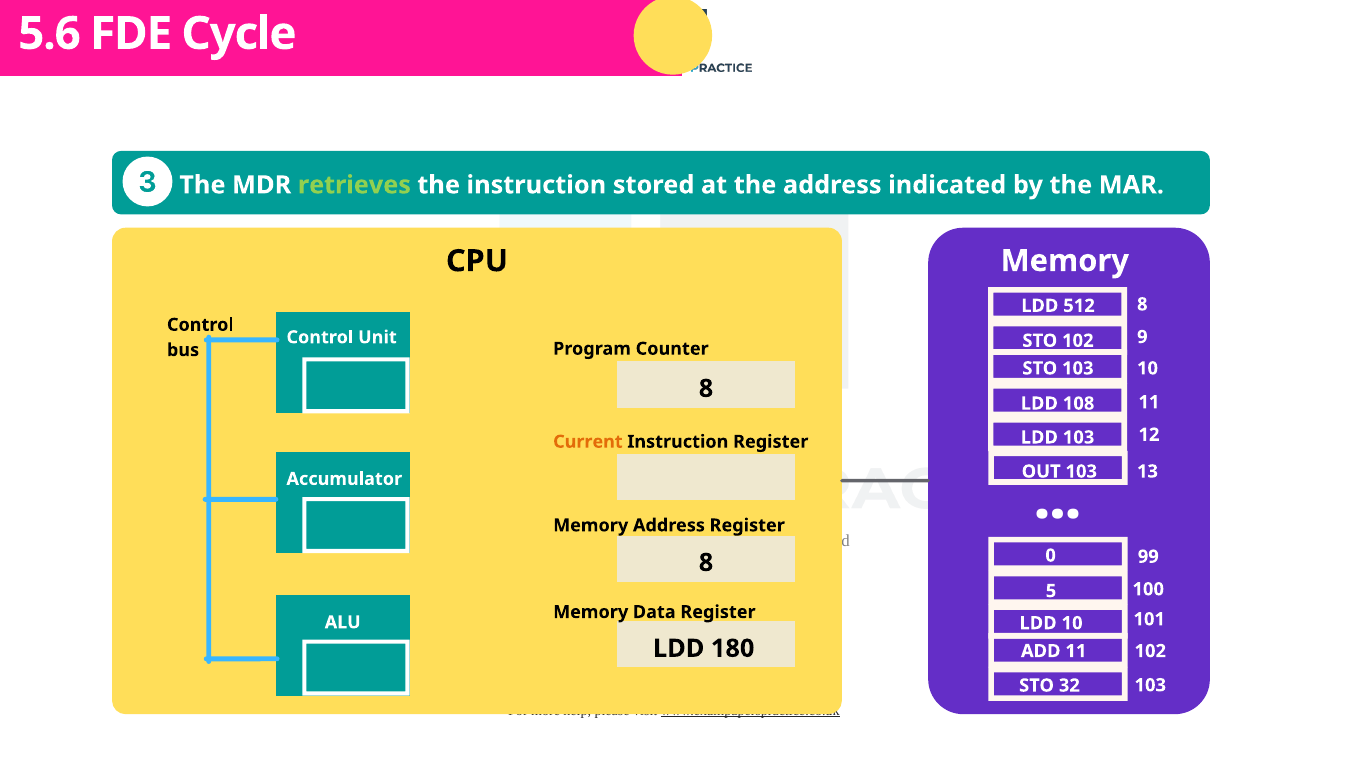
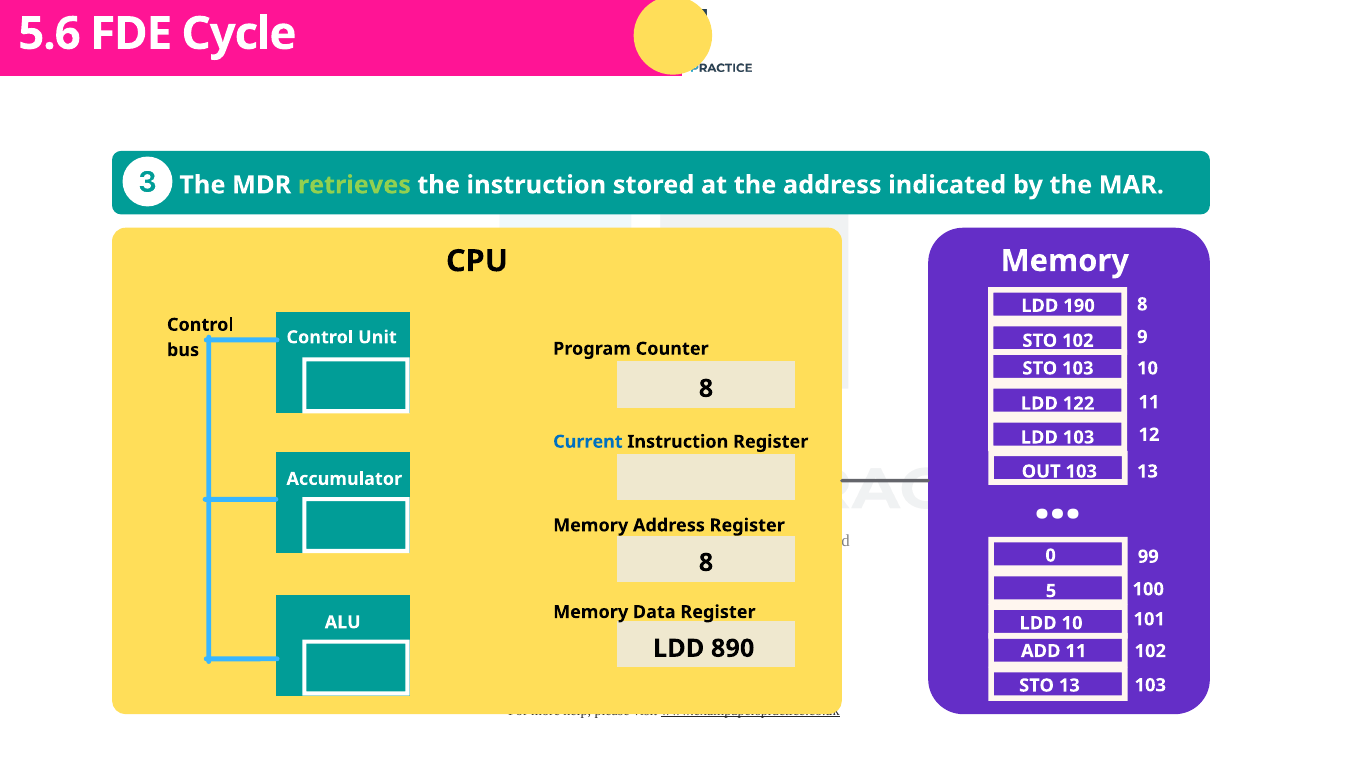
512: 512 -> 190
108: 108 -> 122
Current colour: orange -> blue
180: 180 -> 890
STO 32: 32 -> 13
